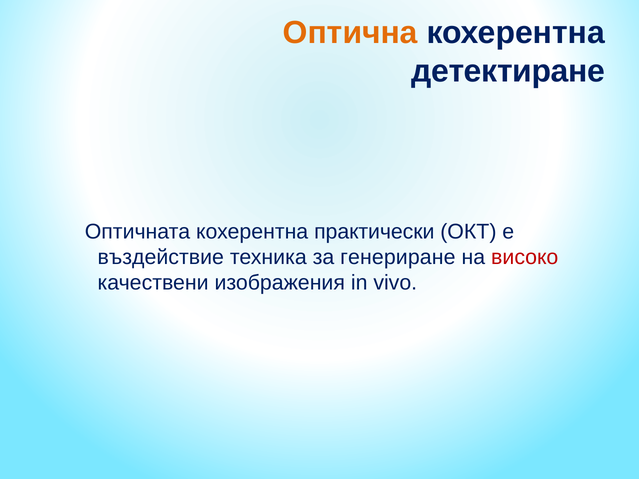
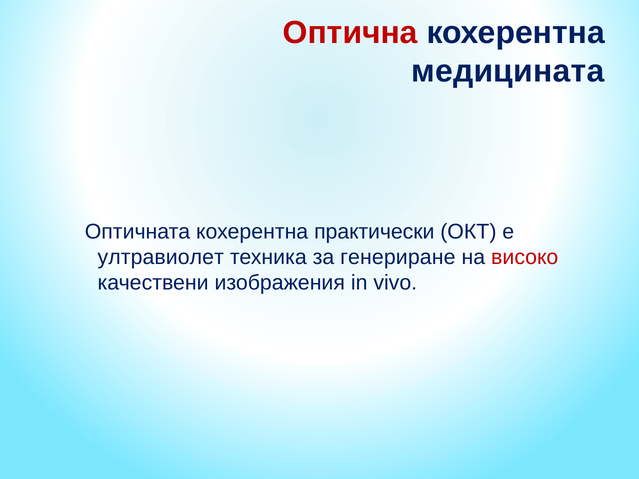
Оптична colour: orange -> red
детектиране: детектиране -> медицината
въздействие: въздействие -> ултравиолет
